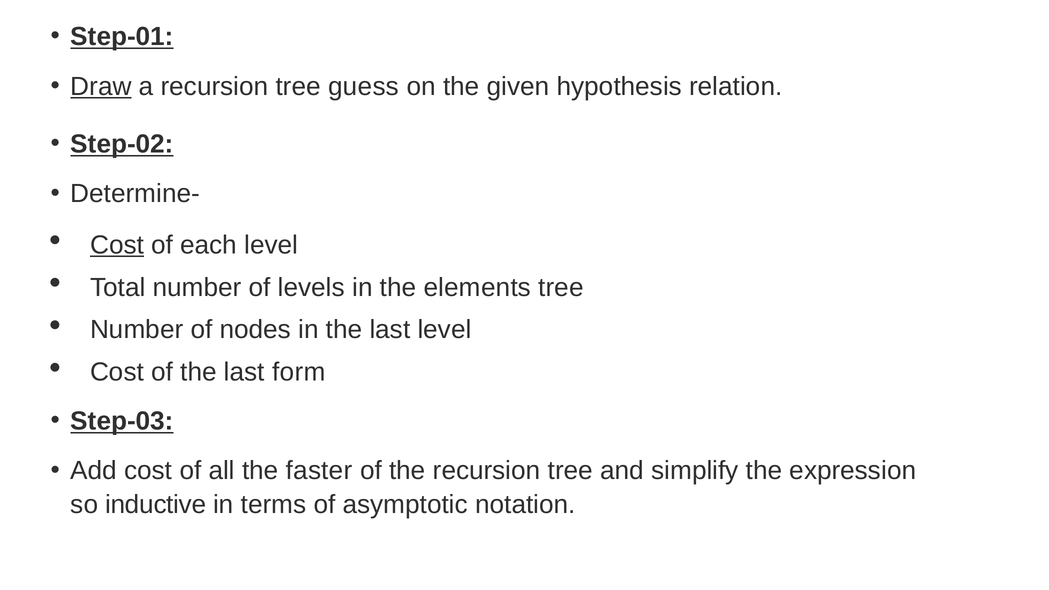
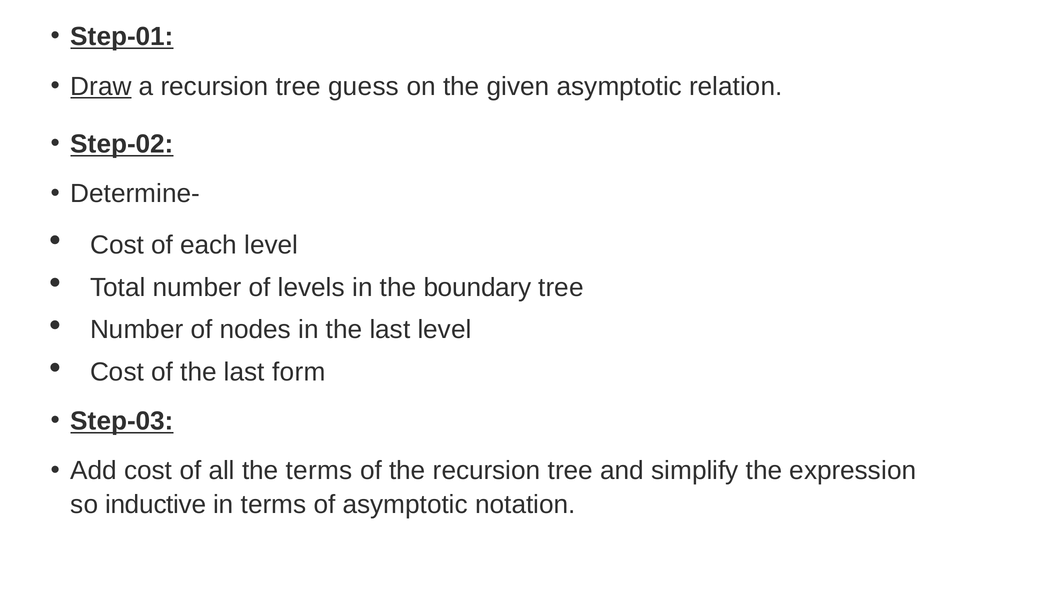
given hypothesis: hypothesis -> asymptotic
Cost at (117, 245) underline: present -> none
elements: elements -> boundary
the faster: faster -> terms
